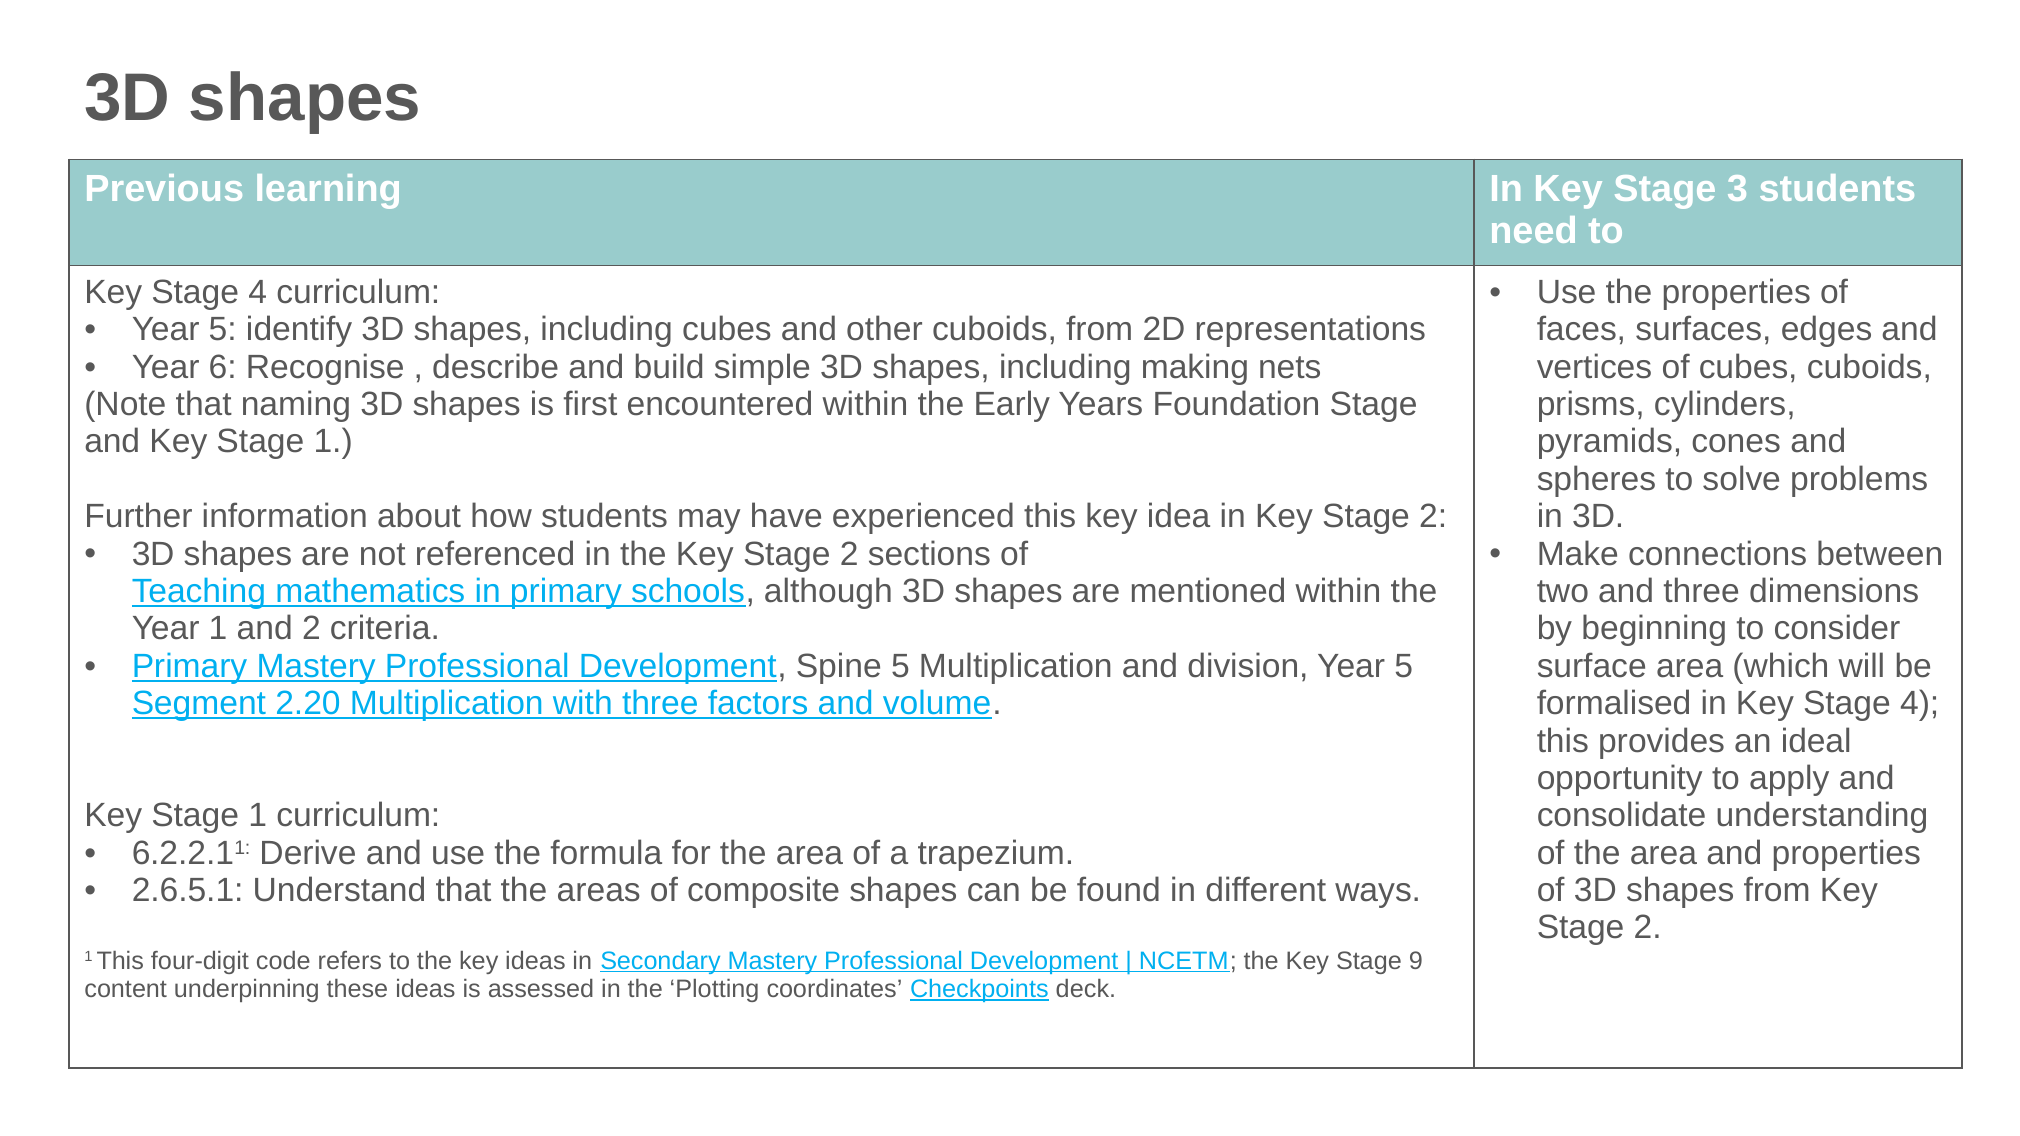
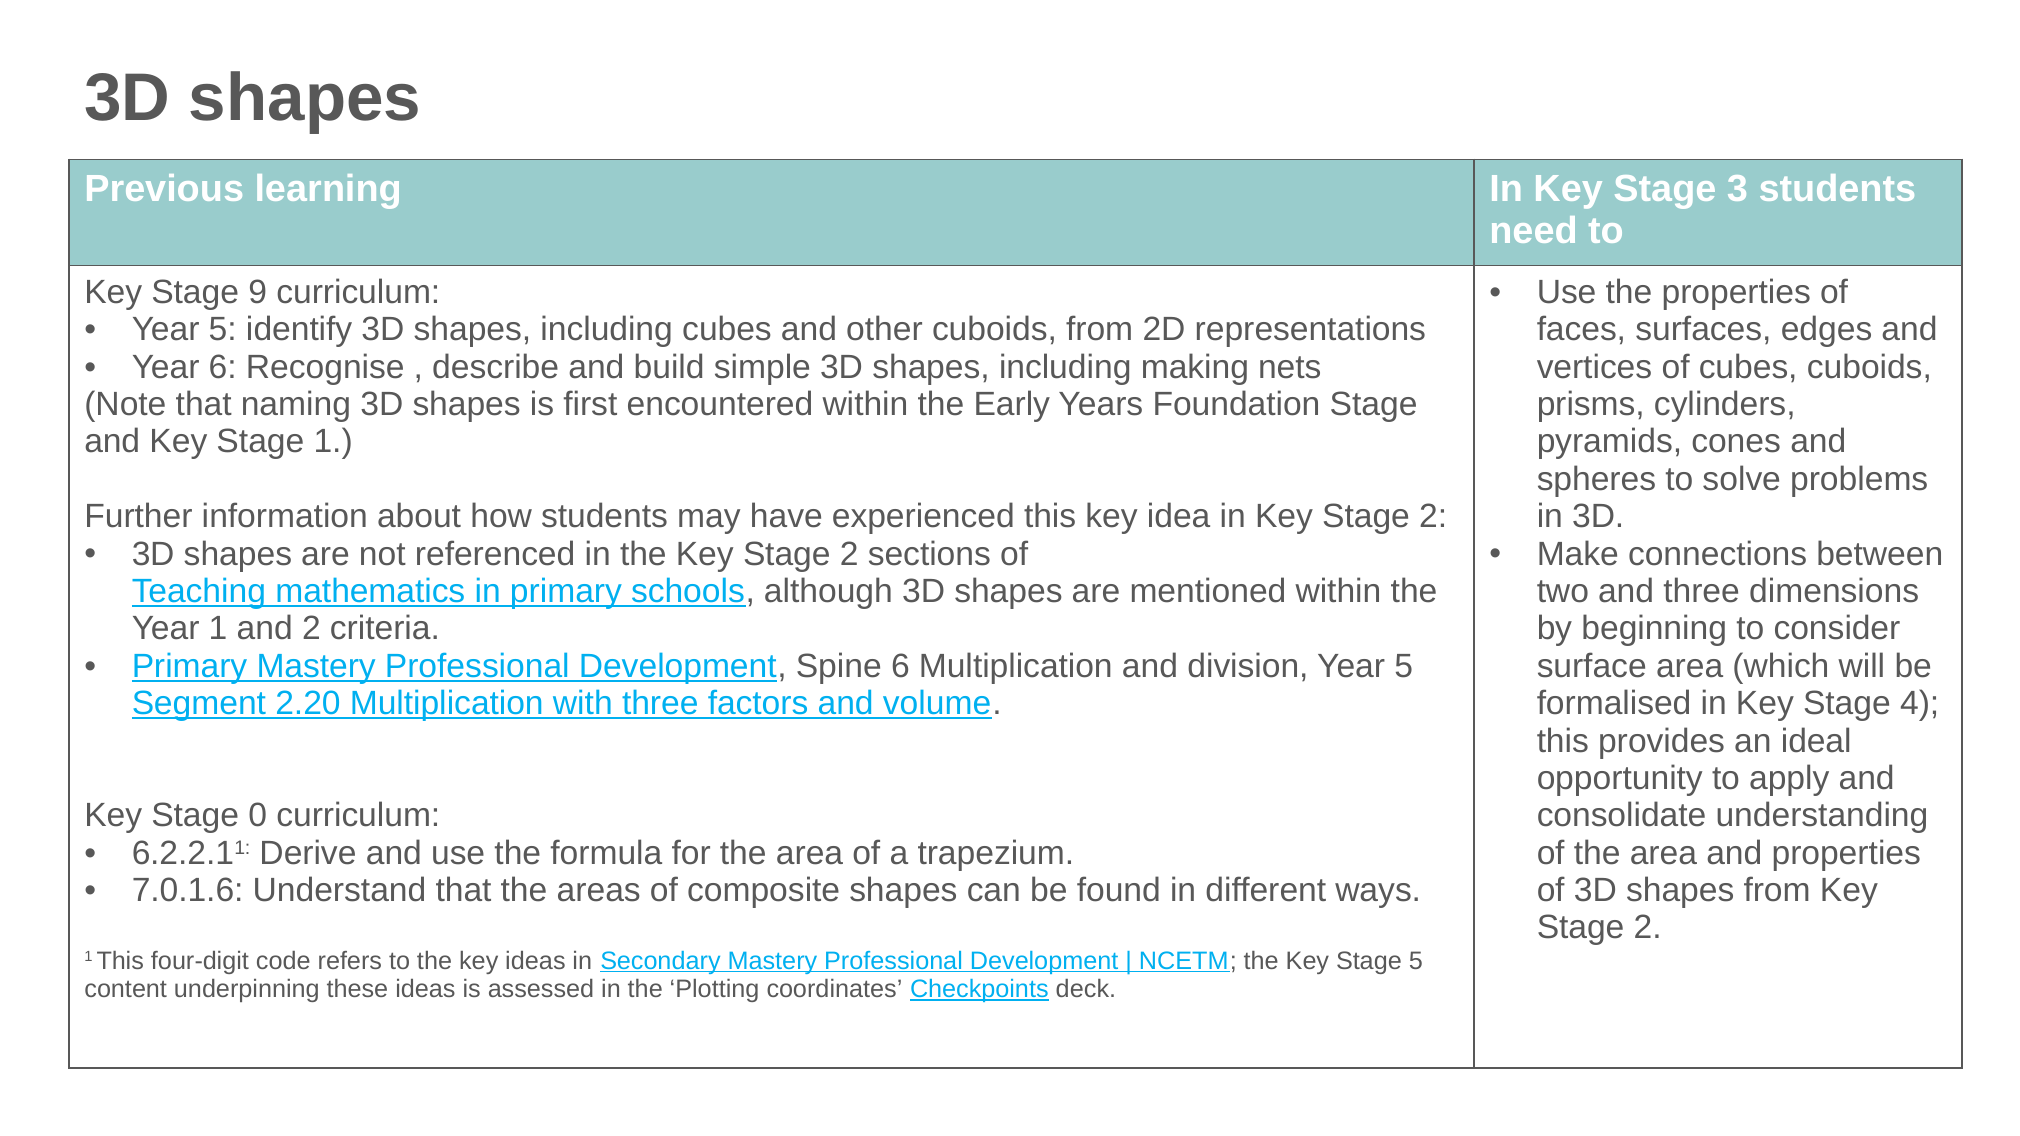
4 at (258, 292): 4 -> 9
Spine 5: 5 -> 6
1 at (258, 816): 1 -> 0
2.6.5.1: 2.6.5.1 -> 7.0.1.6
Stage 9: 9 -> 5
